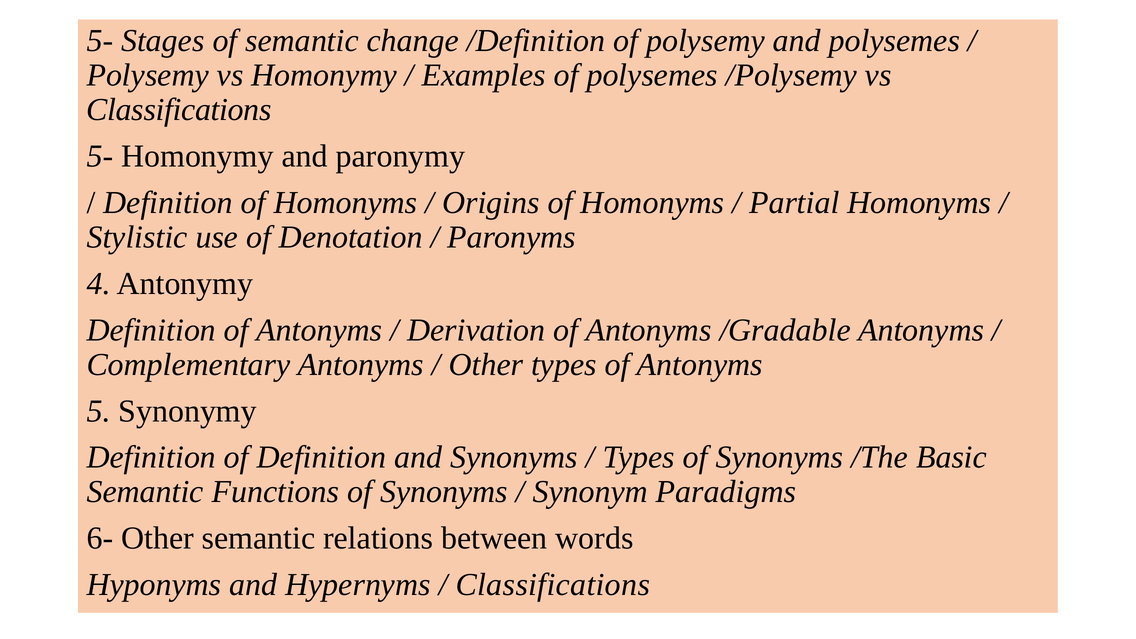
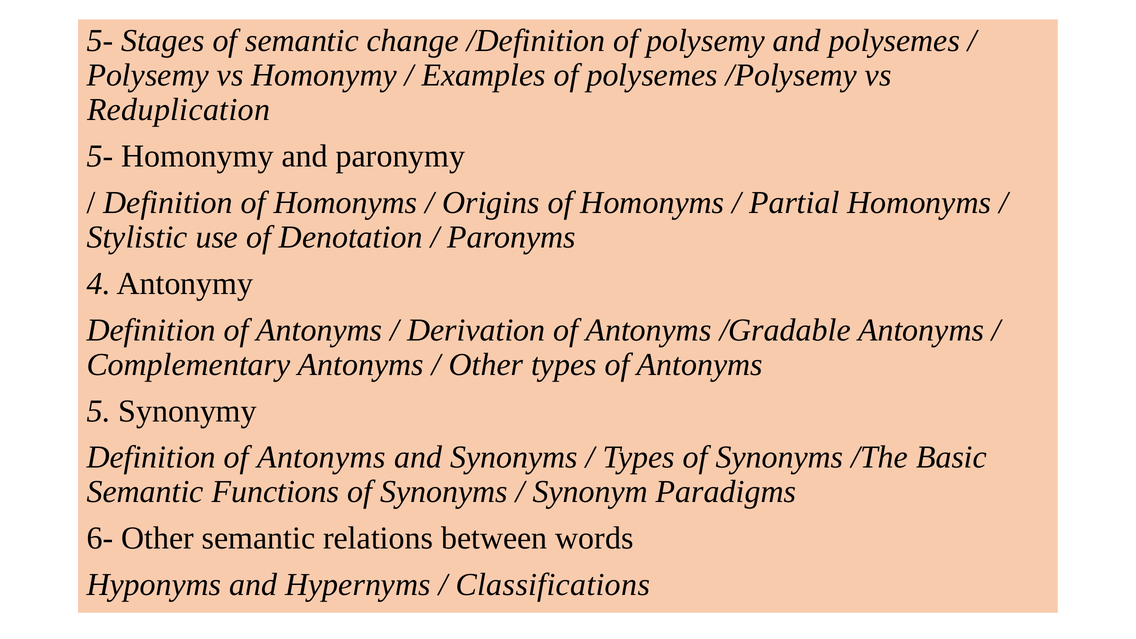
Classifications at (179, 110): Classifications -> Reduplication
Definition at (322, 457): Definition -> Antonyms
